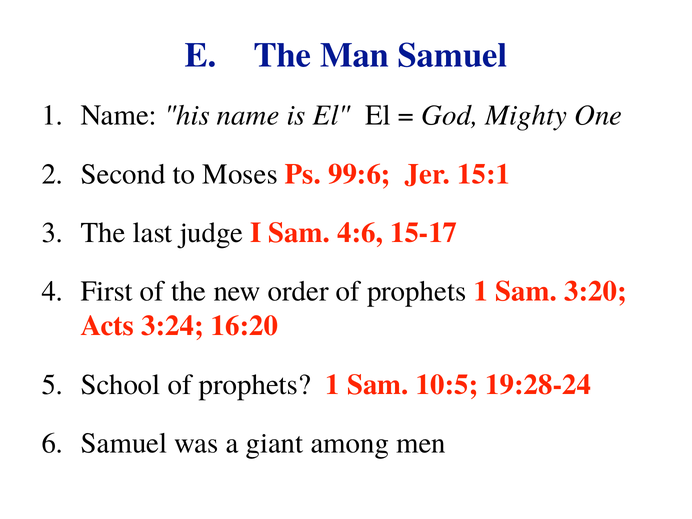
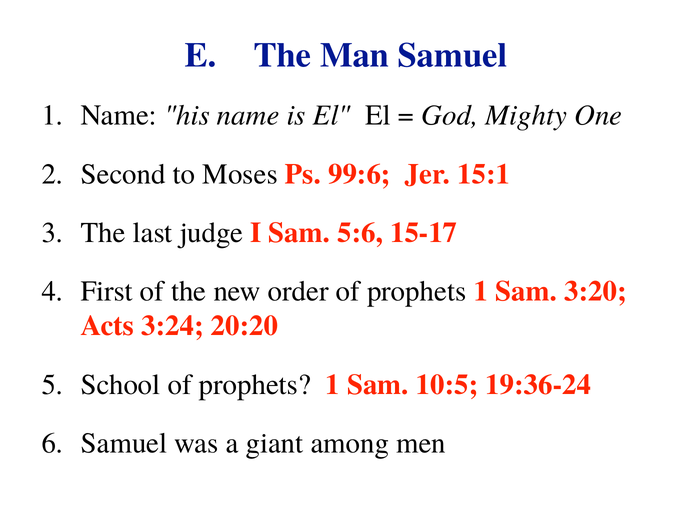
4:6: 4:6 -> 5:6
16:20: 16:20 -> 20:20
19:28-24: 19:28-24 -> 19:36-24
